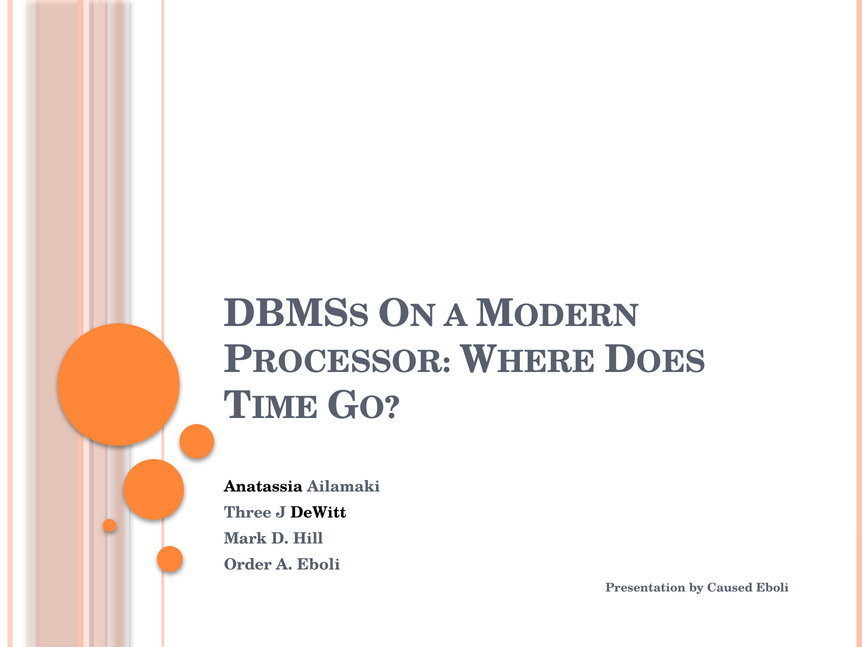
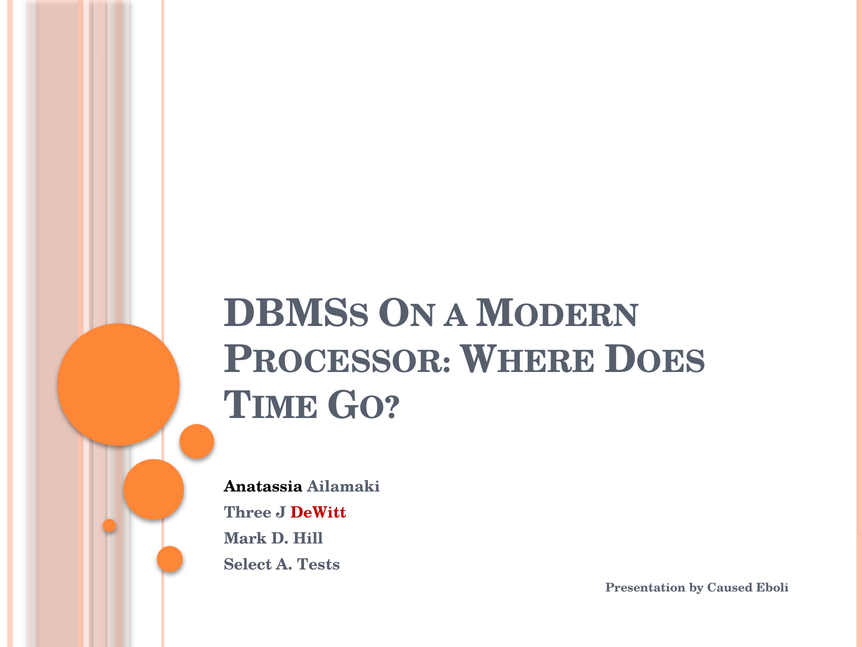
DeWitt colour: black -> red
Order: Order -> Select
A Eboli: Eboli -> Tests
